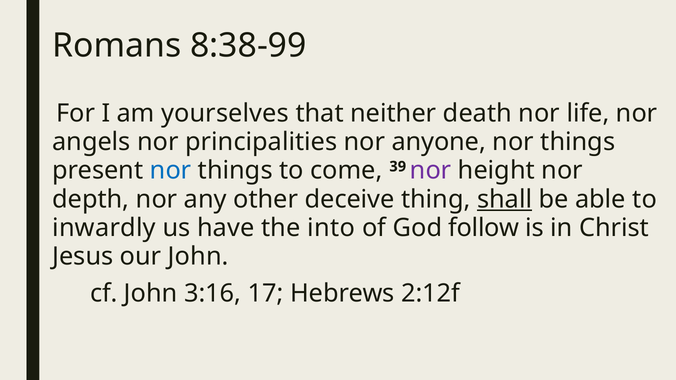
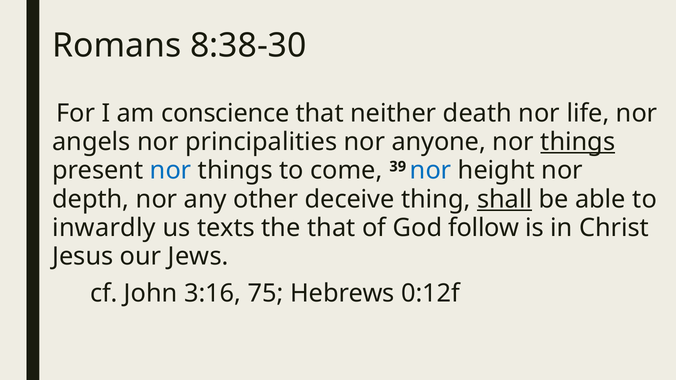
8:38-99: 8:38-99 -> 8:38-30
yourselves: yourselves -> conscience
things at (578, 142) underline: none -> present
nor at (431, 171) colour: purple -> blue
have: have -> texts
the into: into -> that
our John: John -> Jews
17: 17 -> 75
2:12f: 2:12f -> 0:12f
